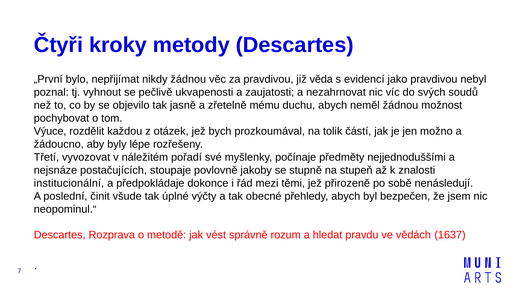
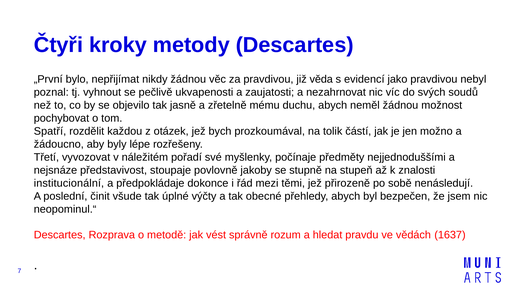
Výuce: Výuce -> Spatří
postačujících: postačujících -> představivost
